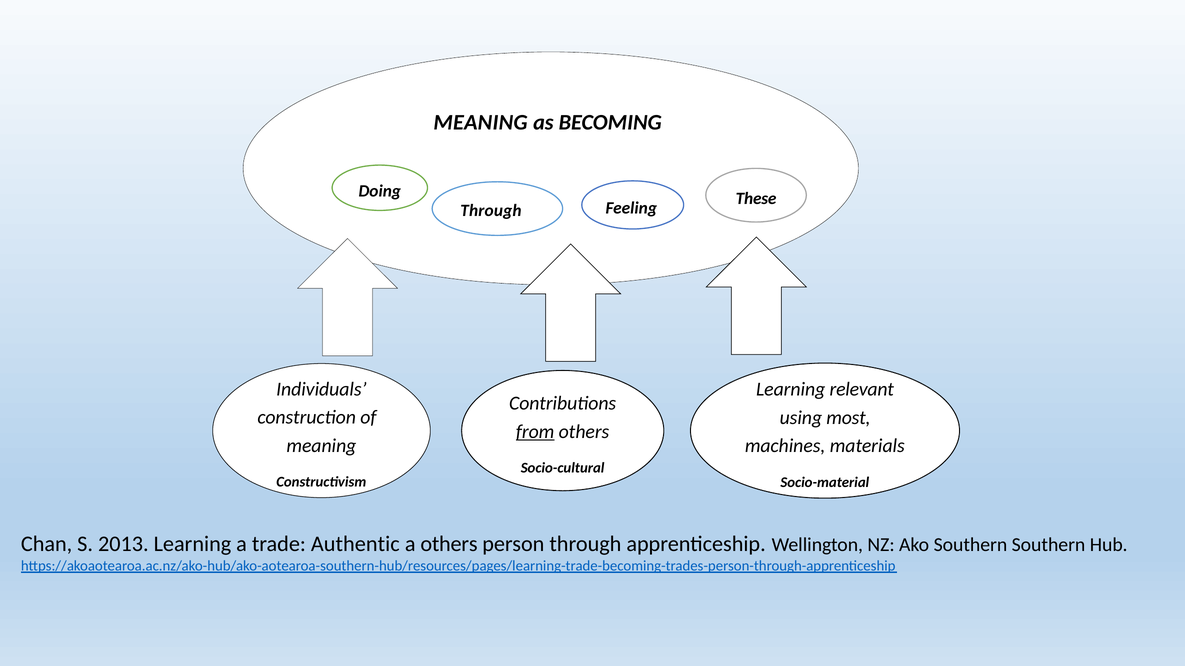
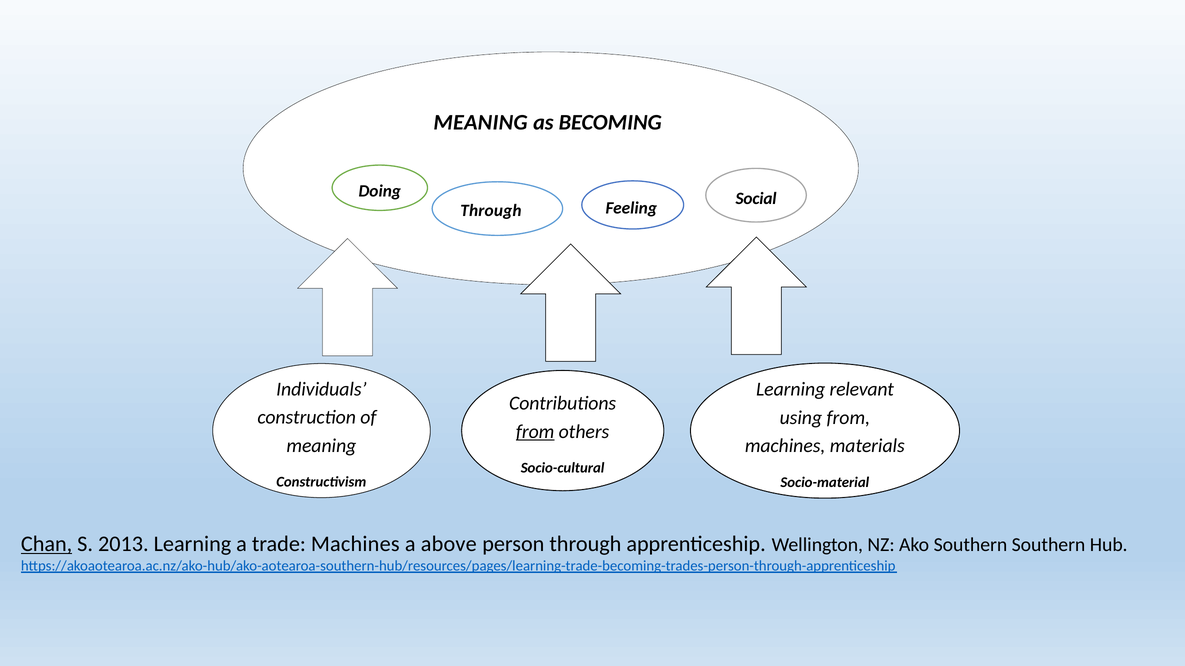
These: These -> Social
using most: most -> from
Chan underline: none -> present
trade Authentic: Authentic -> Machines
a others: others -> above
